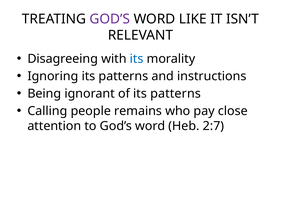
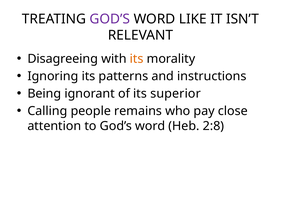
its at (137, 59) colour: blue -> orange
of its patterns: patterns -> superior
2:7: 2:7 -> 2:8
